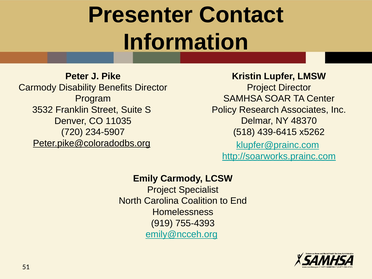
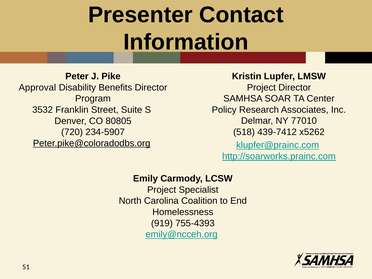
Carmody at (37, 87): Carmody -> Approval
11035: 11035 -> 80805
48370: 48370 -> 77010
439-6415: 439-6415 -> 439-7412
